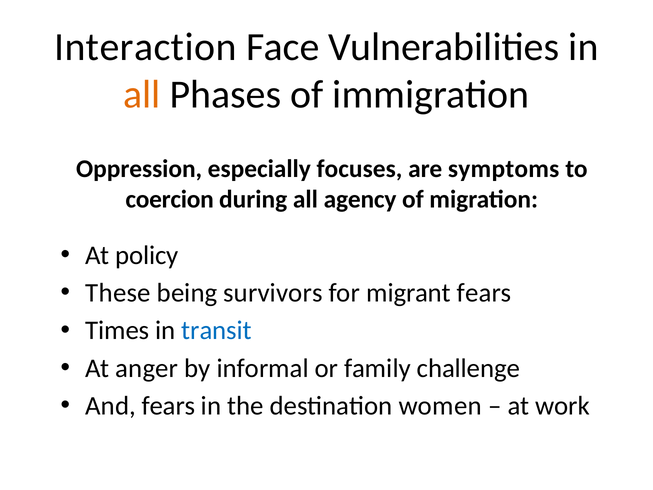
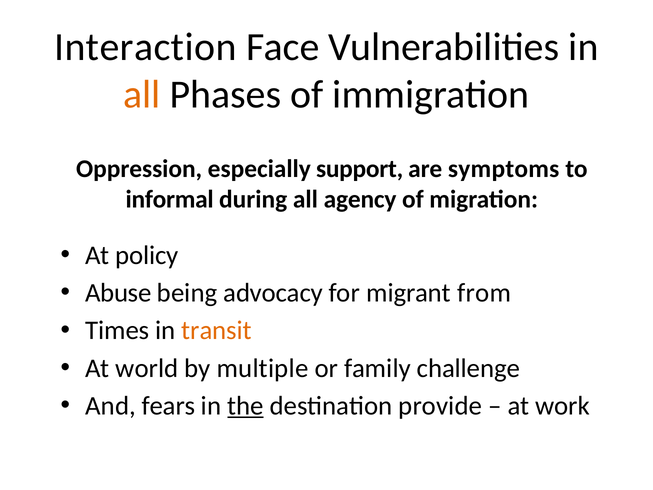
focuses: focuses -> support
coercion: coercion -> informal
These: These -> Abuse
survivors: survivors -> advocacy
migrant fears: fears -> from
transit colour: blue -> orange
anger: anger -> world
informal: informal -> multiple
the underline: none -> present
women: women -> provide
